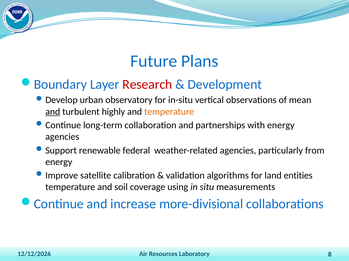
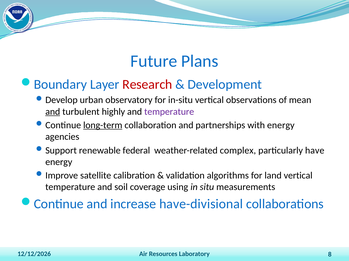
temperature at (169, 112) colour: orange -> purple
long-term underline: none -> present
weather-related agencies: agencies -> complex
from: from -> have
land entities: entities -> vertical
more-divisional: more-divisional -> have-divisional
